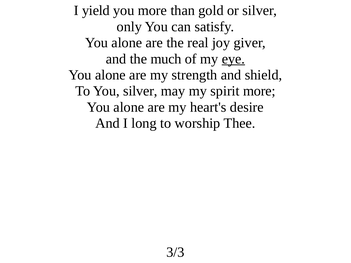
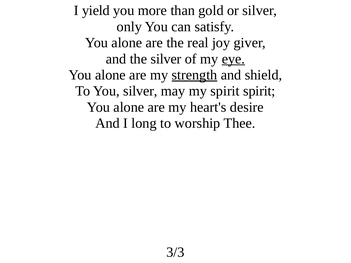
the much: much -> silver
strength underline: none -> present
spirit more: more -> spirit
